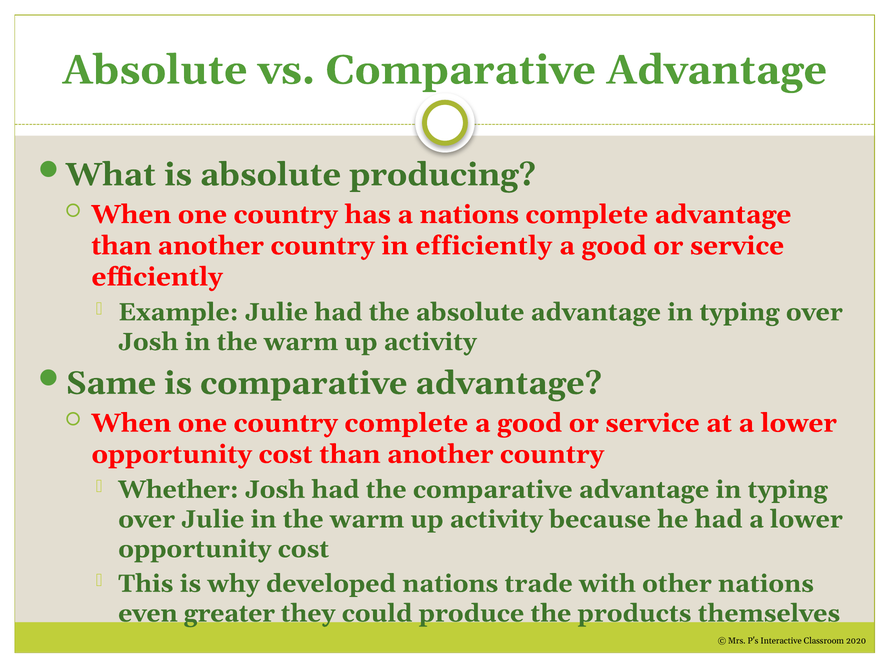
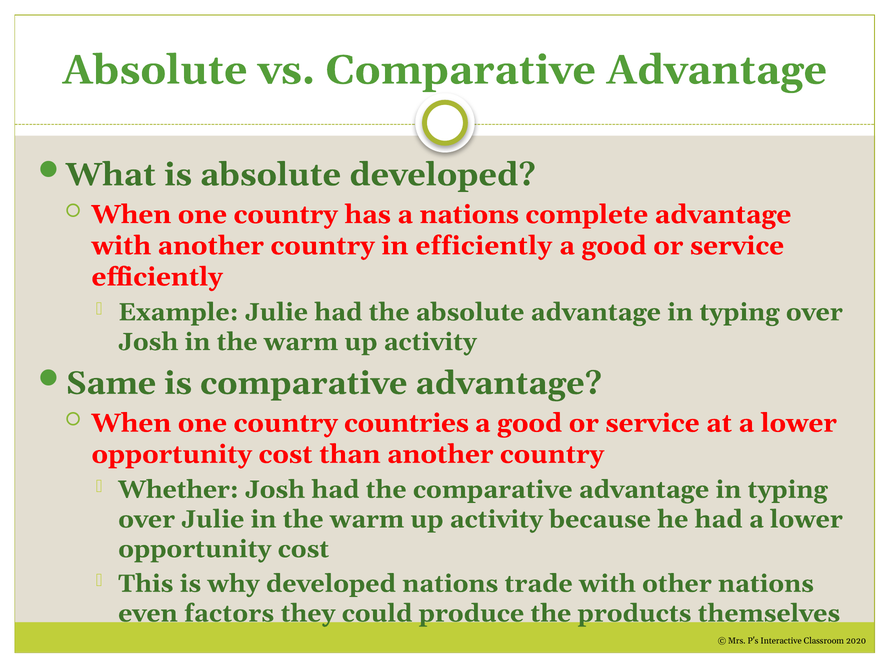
absolute producing: producing -> developed
than at (121, 246): than -> with
country complete: complete -> countries
greater: greater -> factors
